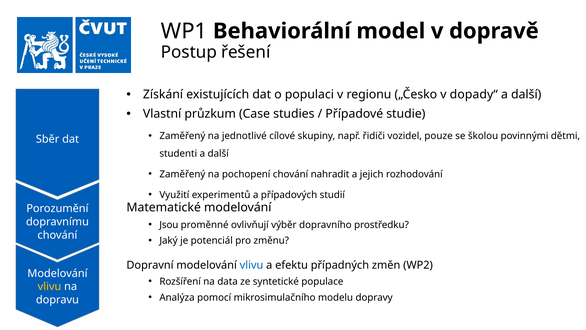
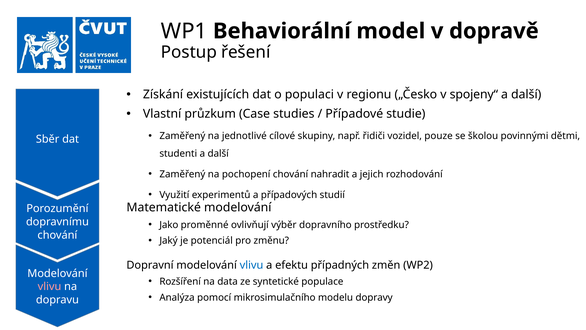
dopady“: dopady“ -> spojeny“
Jsou: Jsou -> Jako
vlivu at (50, 286) colour: yellow -> pink
